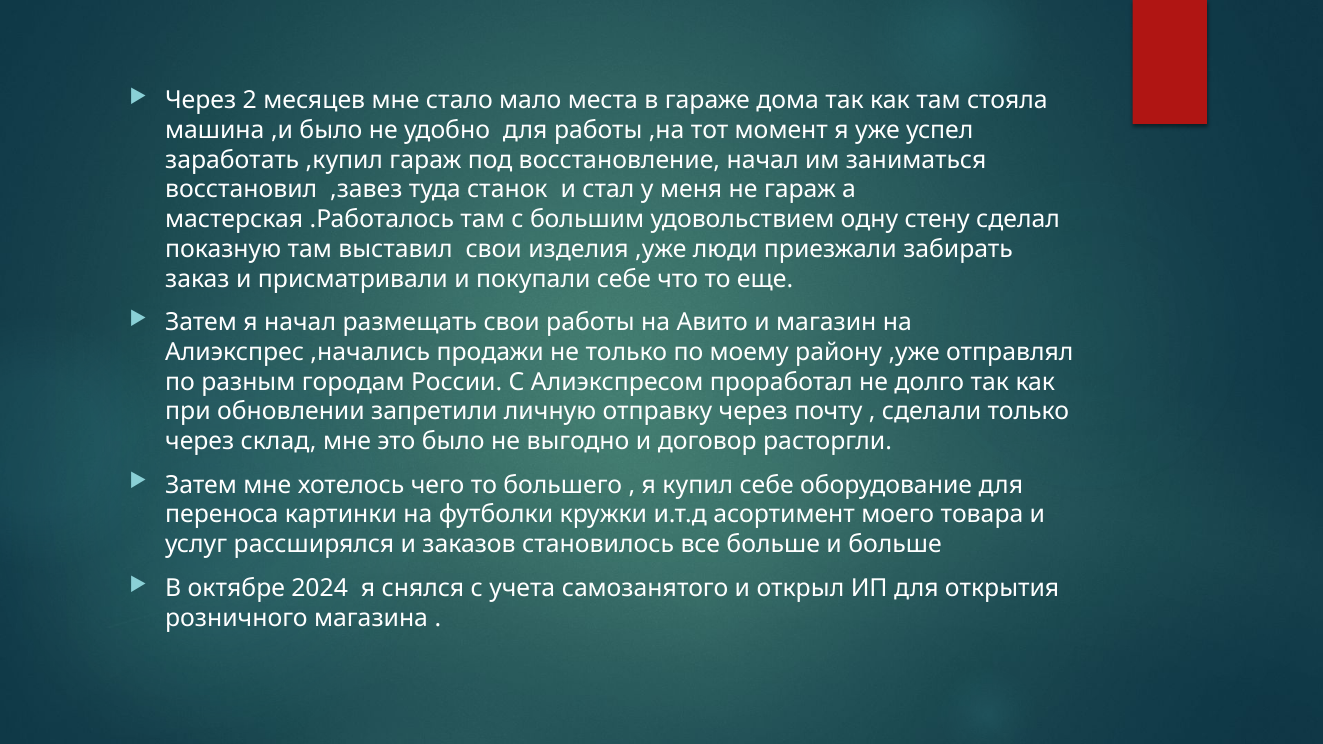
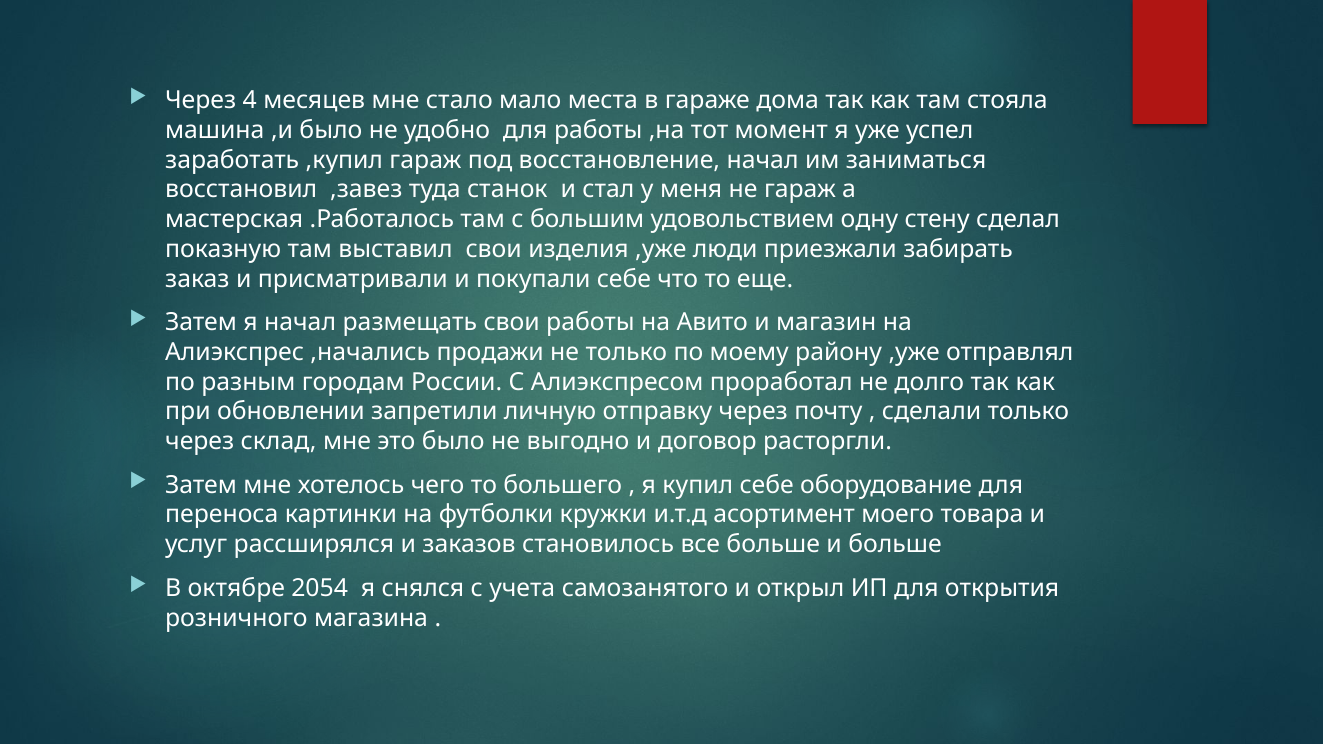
2: 2 -> 4
2024: 2024 -> 2054
